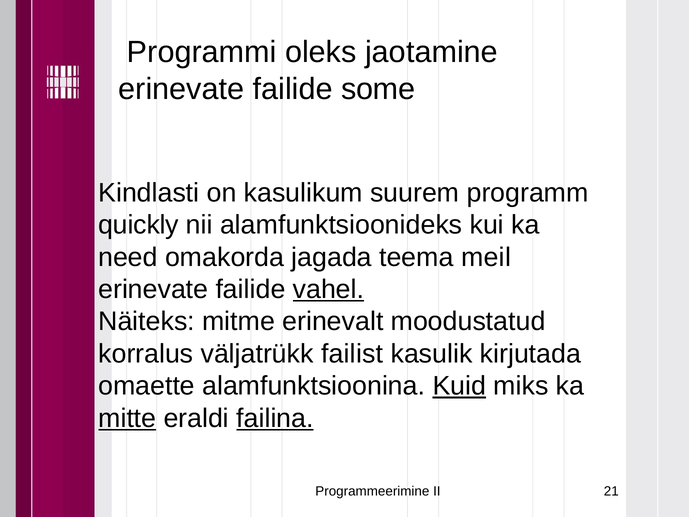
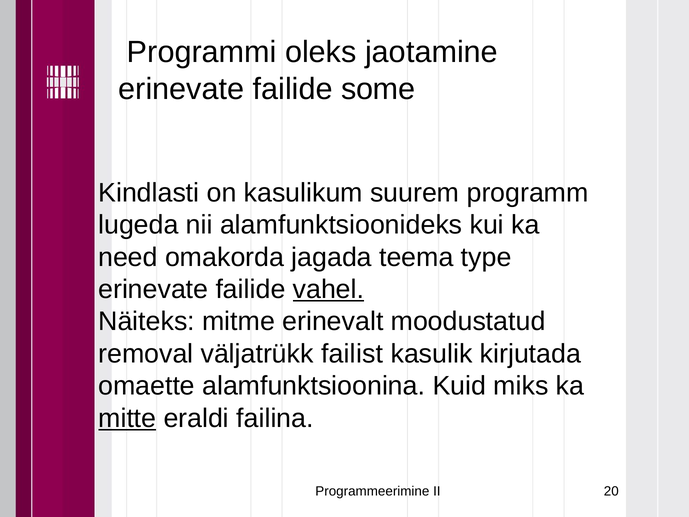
quickly: quickly -> lugeda
meil: meil -> type
korralus: korralus -> removal
Kuid underline: present -> none
failina underline: present -> none
21: 21 -> 20
